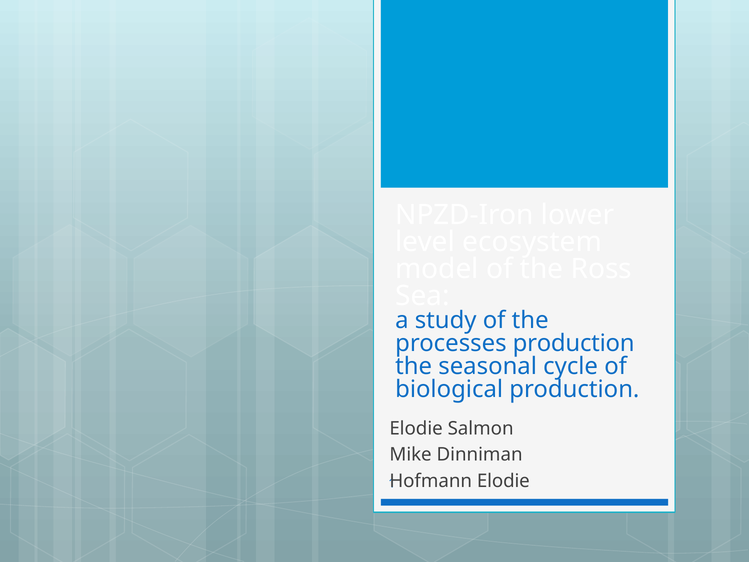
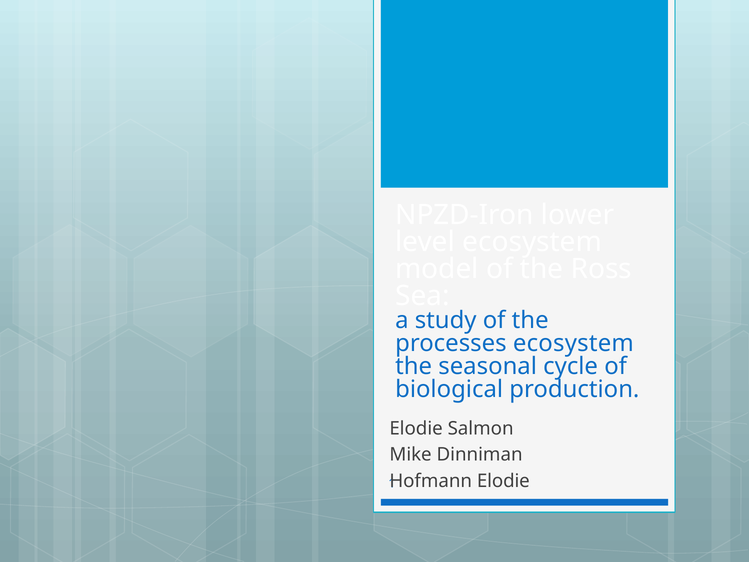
processes production: production -> ecosystem
